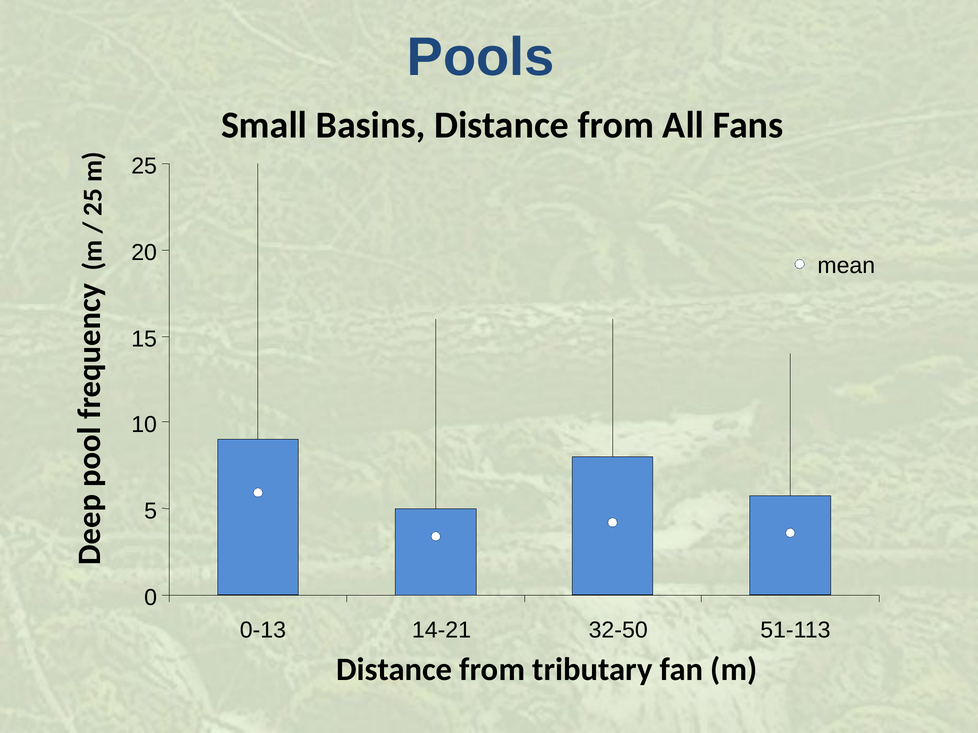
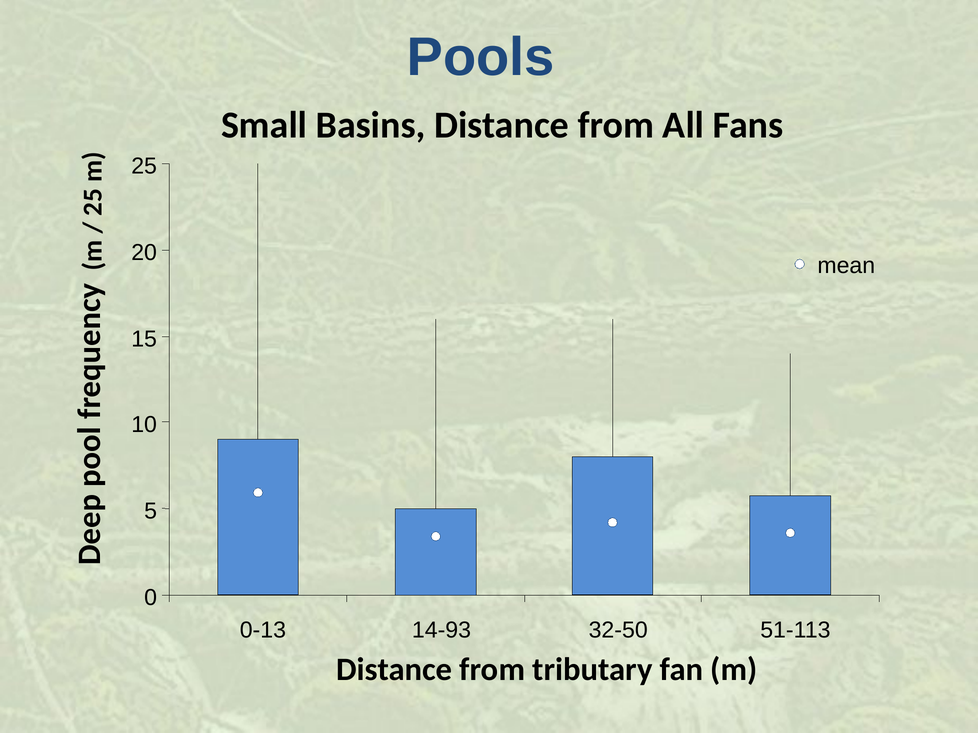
14-21: 14-21 -> 14-93
